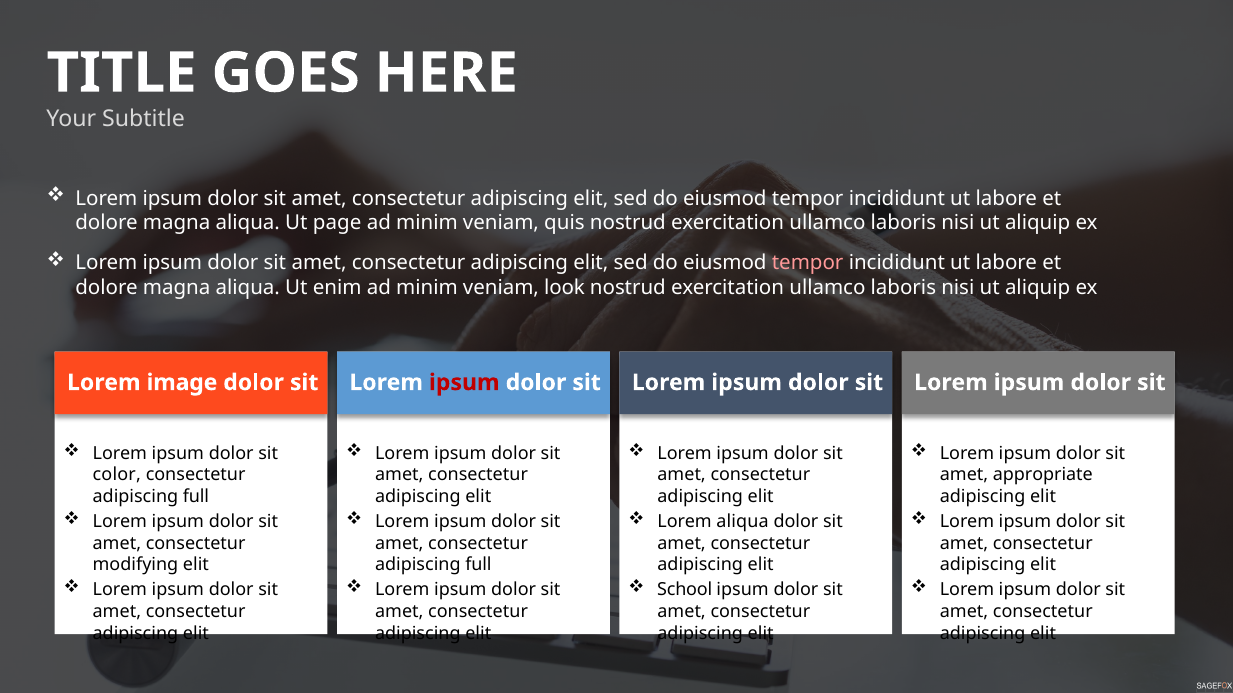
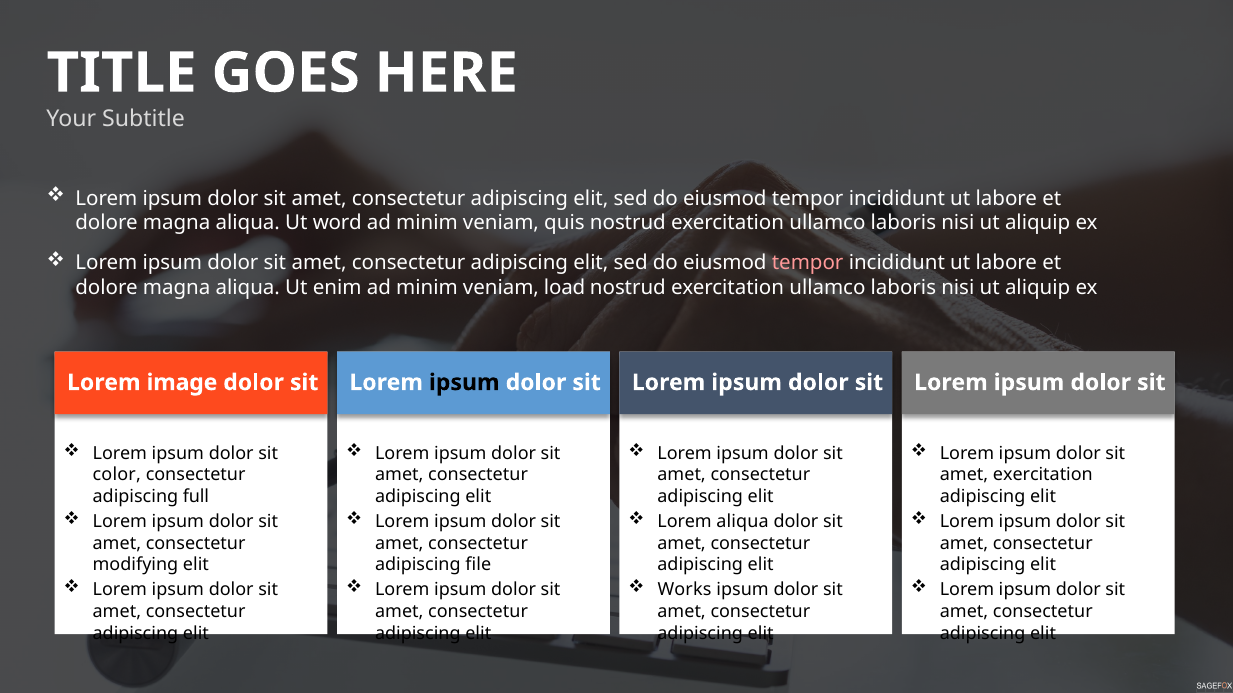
page: page -> word
look: look -> load
ipsum at (464, 383) colour: red -> black
amet appropriate: appropriate -> exercitation
full at (478, 565): full -> file
School: School -> Works
